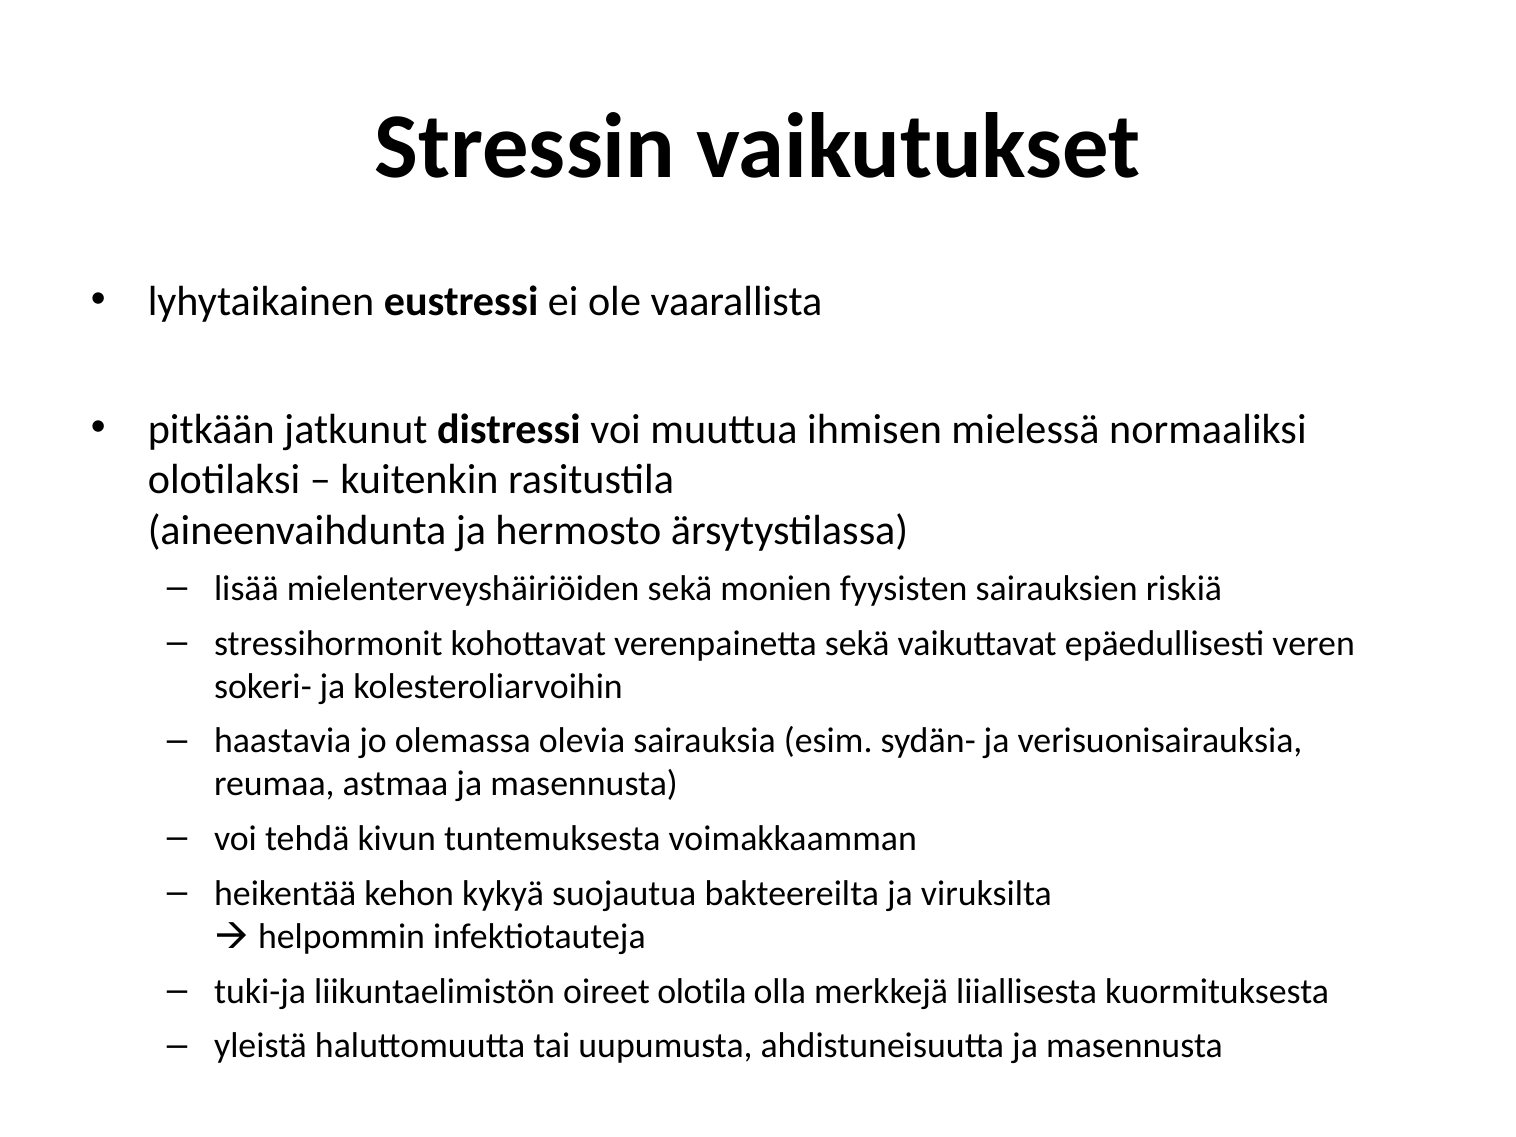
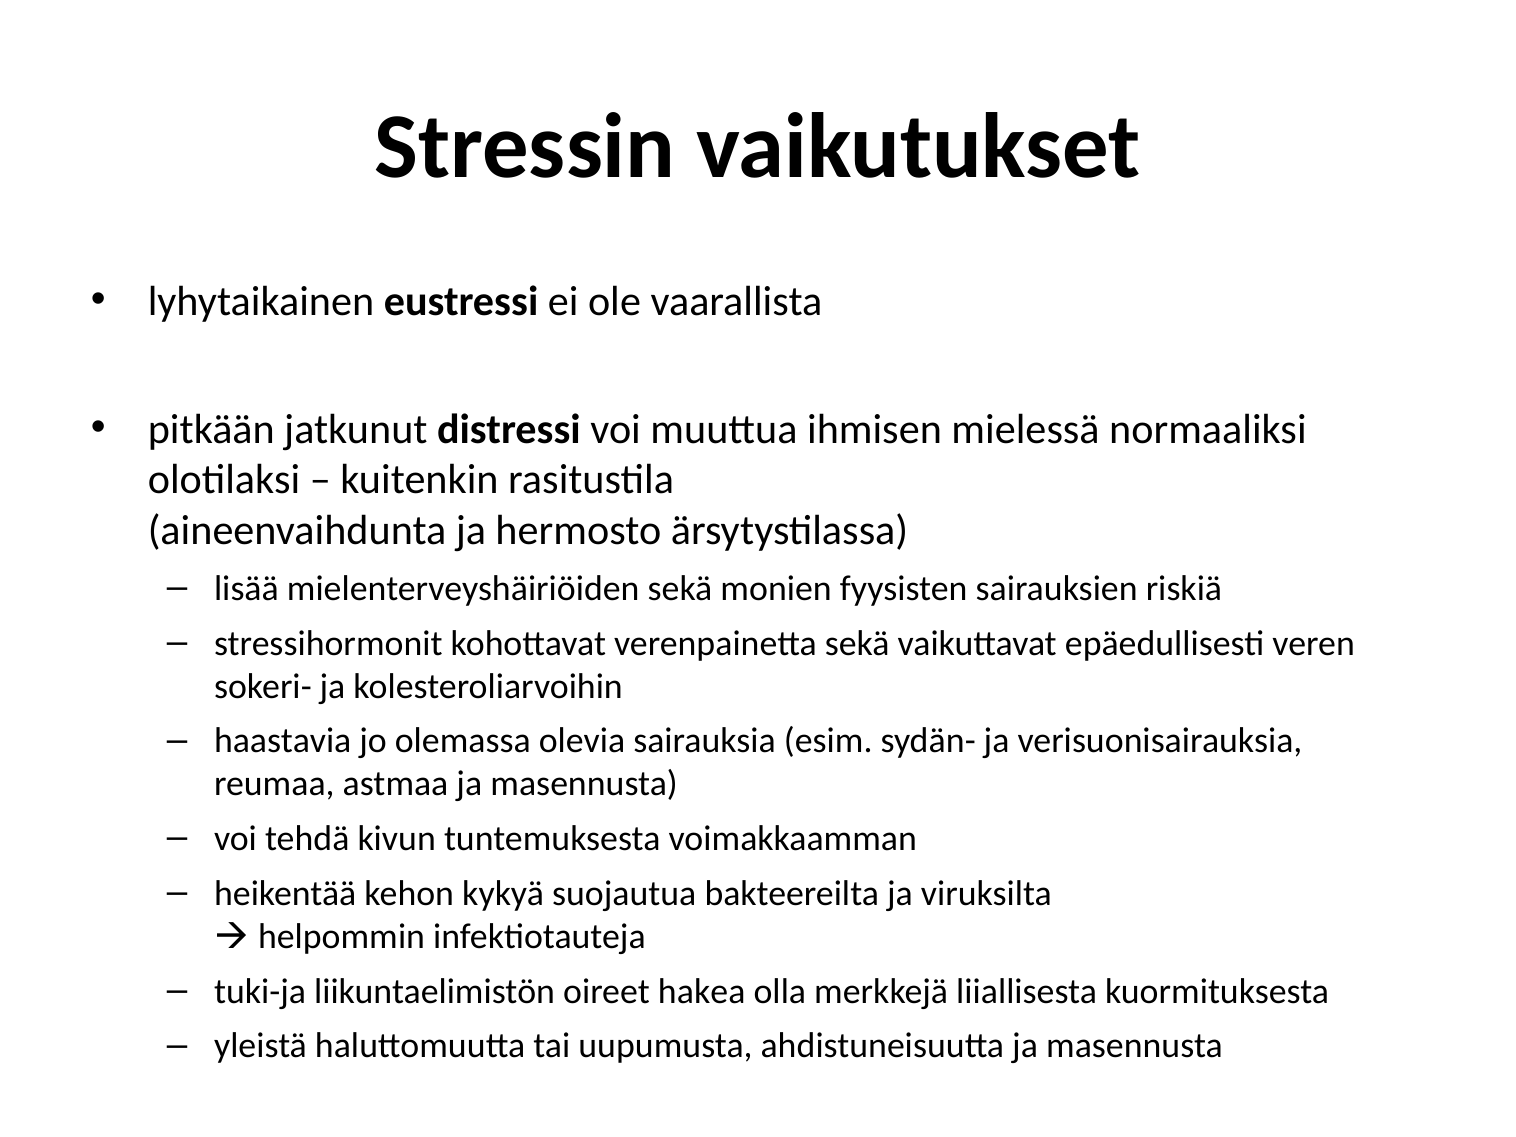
olotila: olotila -> hakea
